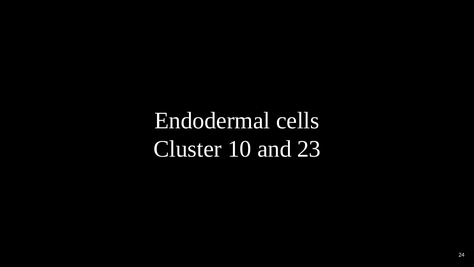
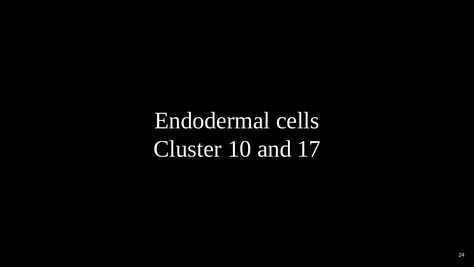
23: 23 -> 17
